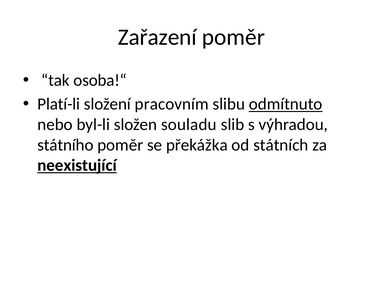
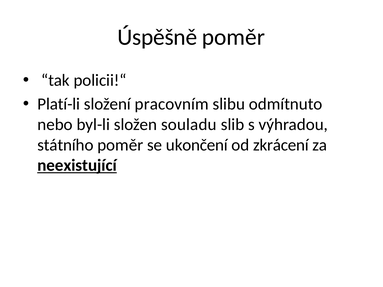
Zařazení: Zařazení -> Úspěšně
osoba!“: osoba!“ -> policii!“
odmítnuto underline: present -> none
překážka: překážka -> ukončení
státních: státních -> zkrácení
